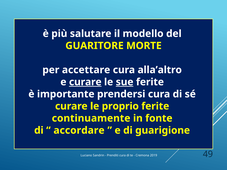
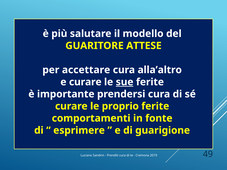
MORTE: MORTE -> ATTESE
curare at (85, 82) underline: present -> none
continuamente: continuamente -> comportamenti
accordare: accordare -> esprimere
